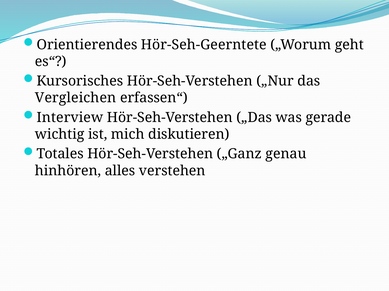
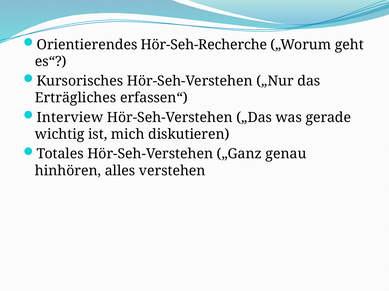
Hör-Seh-Geerntete: Hör-Seh-Geerntete -> Hör-Seh-Recherche
Vergleichen: Vergleichen -> Erträgliches
